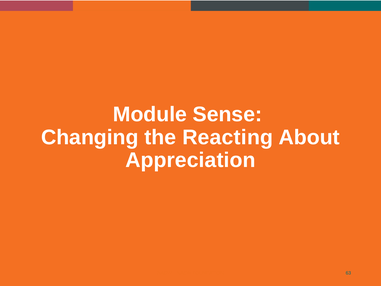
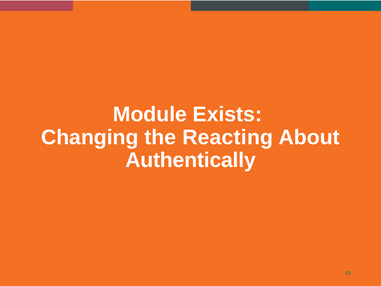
Sense: Sense -> Exists
Appreciation: Appreciation -> Authentically
